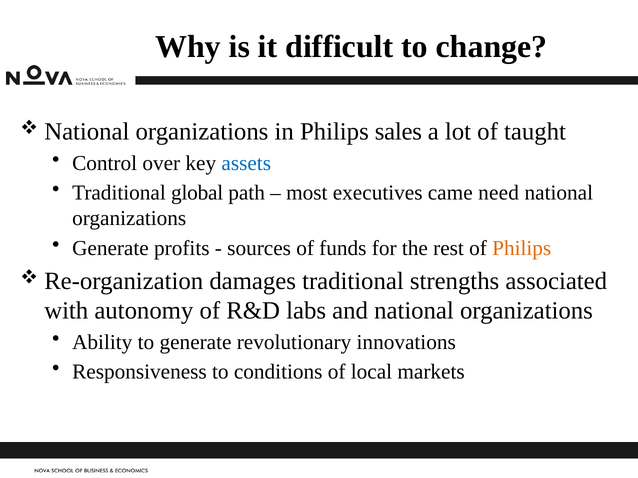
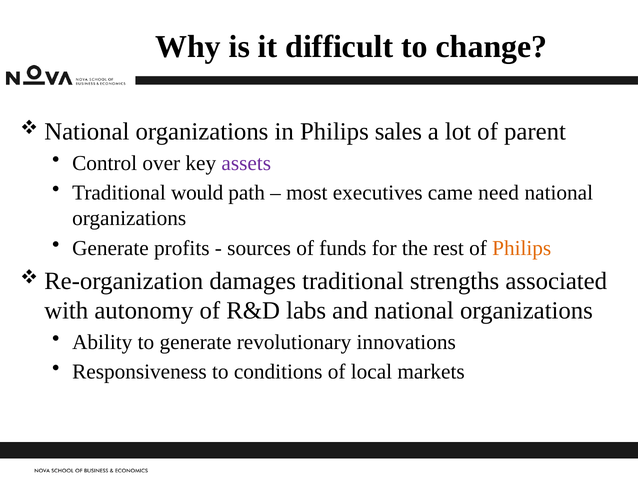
taught: taught -> parent
assets colour: blue -> purple
global: global -> would
